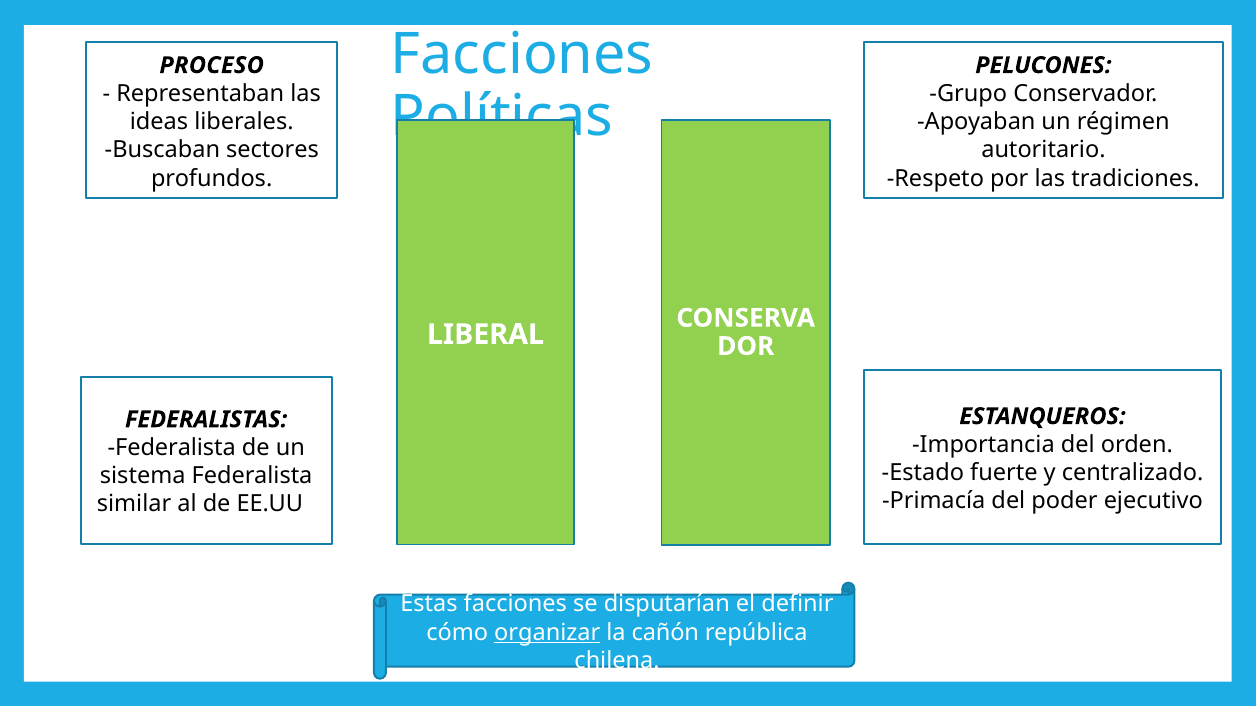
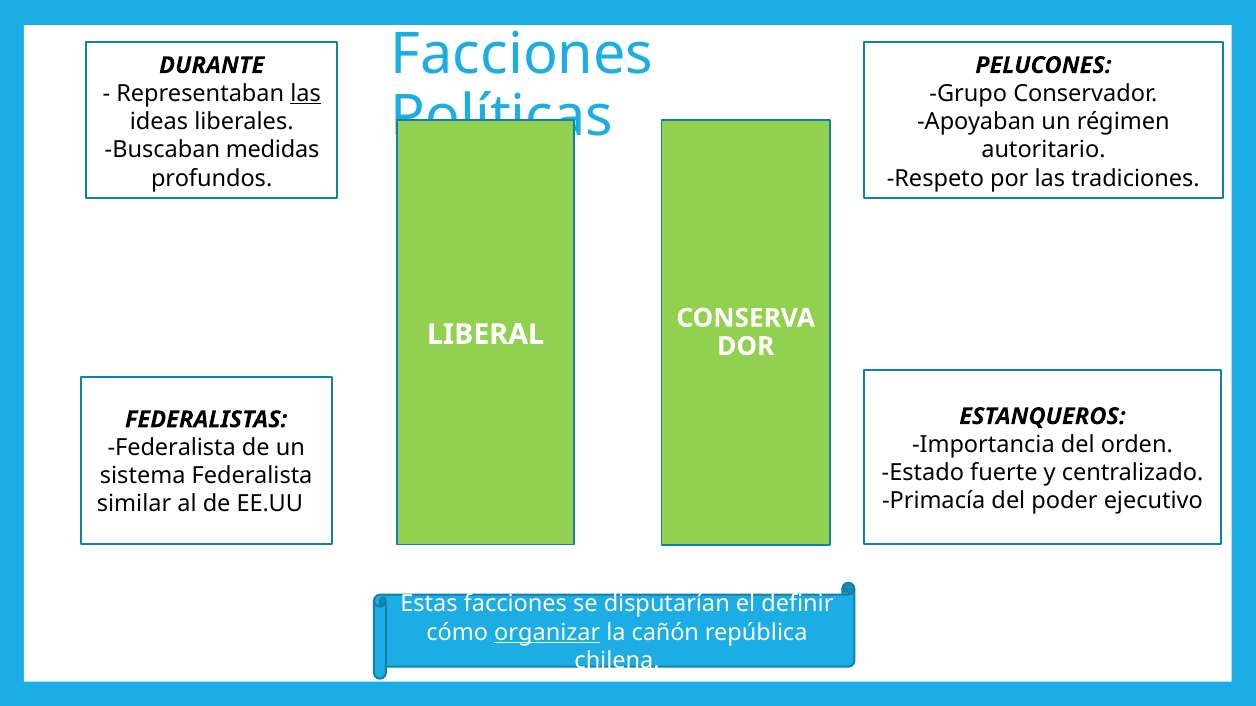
PROCESO: PROCESO -> DURANTE
las at (306, 94) underline: none -> present
sectores: sectores -> medidas
